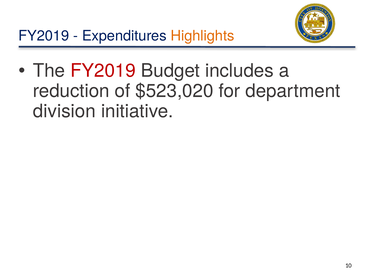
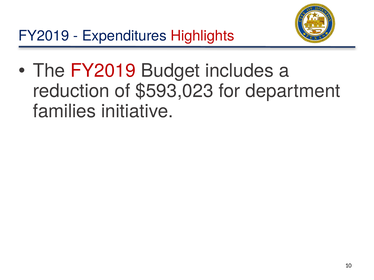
Highlights colour: orange -> red
$523,020: $523,020 -> $593,023
division: division -> families
